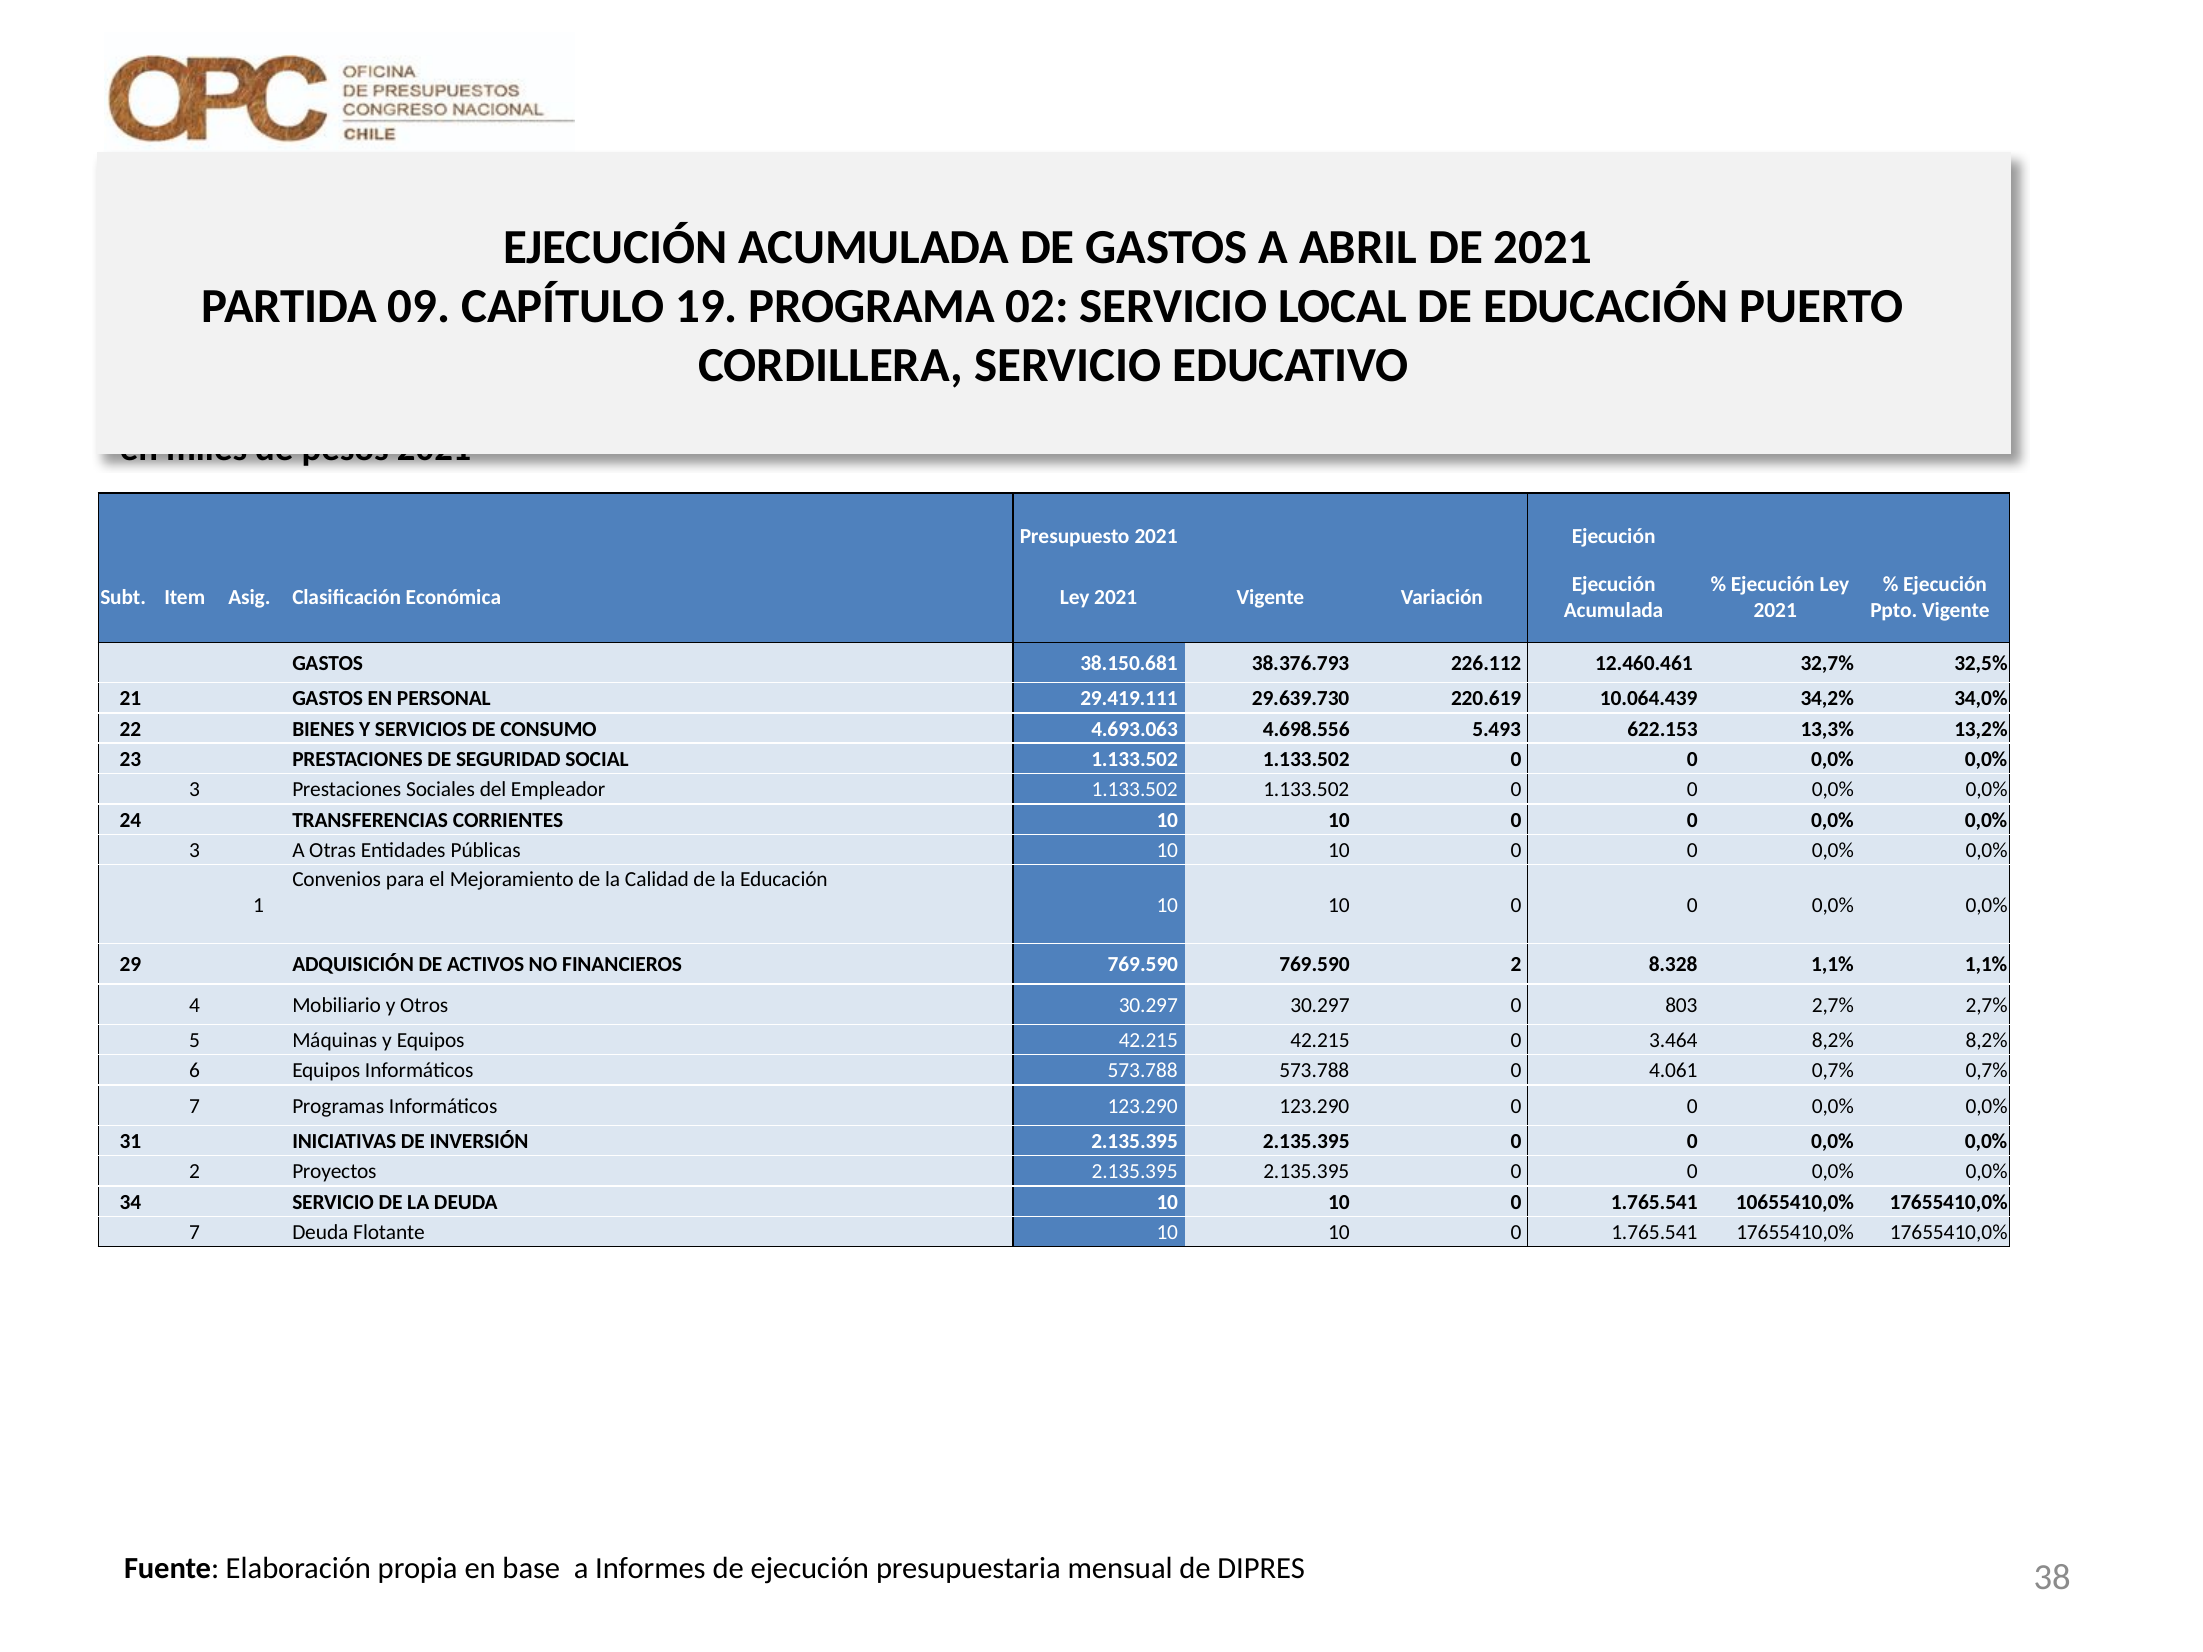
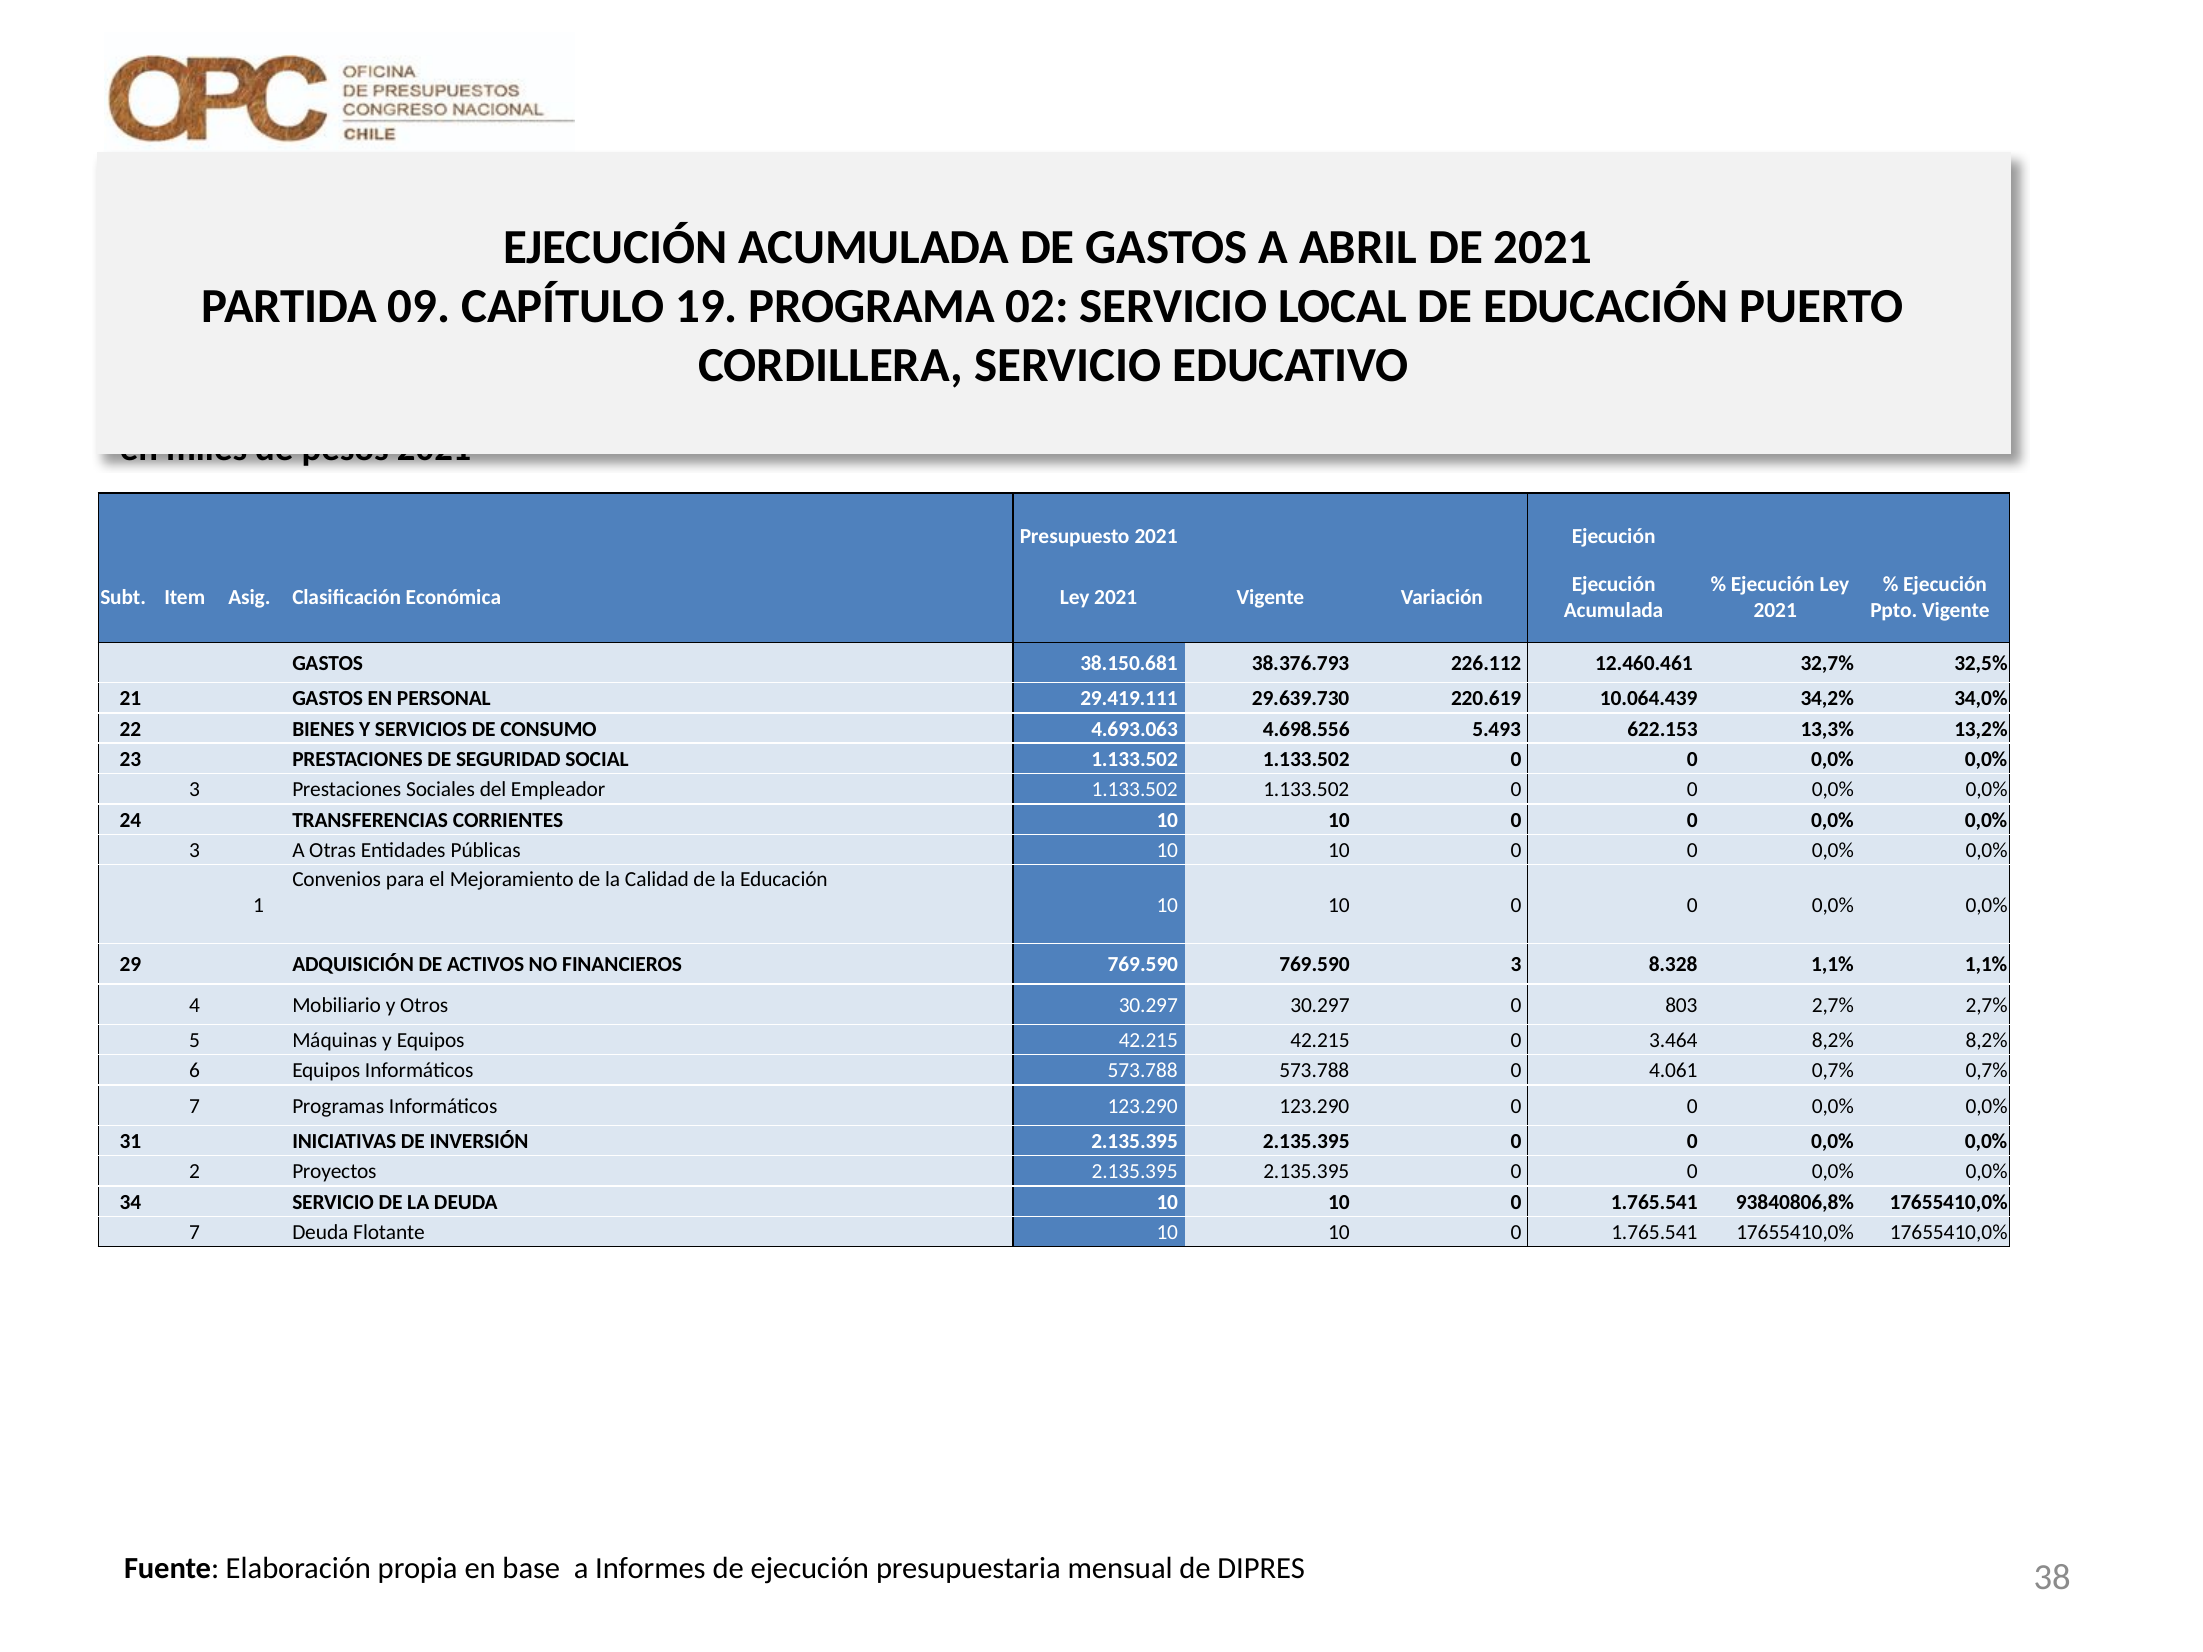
769.590 2: 2 -> 3
10655410,0%: 10655410,0% -> 93840806,8%
